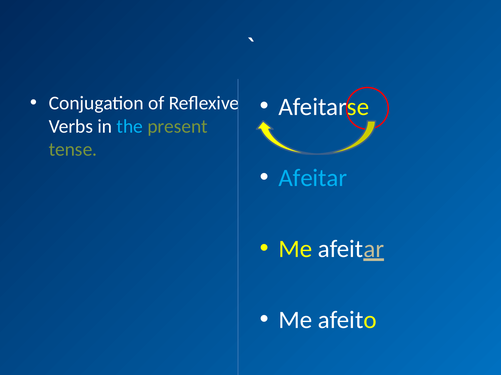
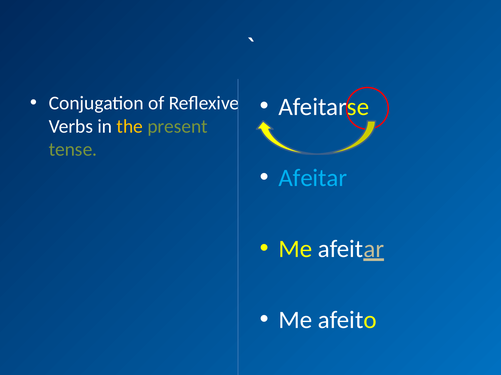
the colour: light blue -> yellow
